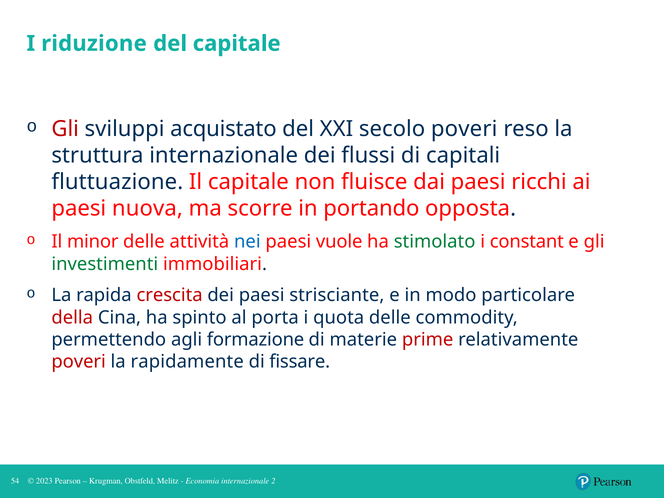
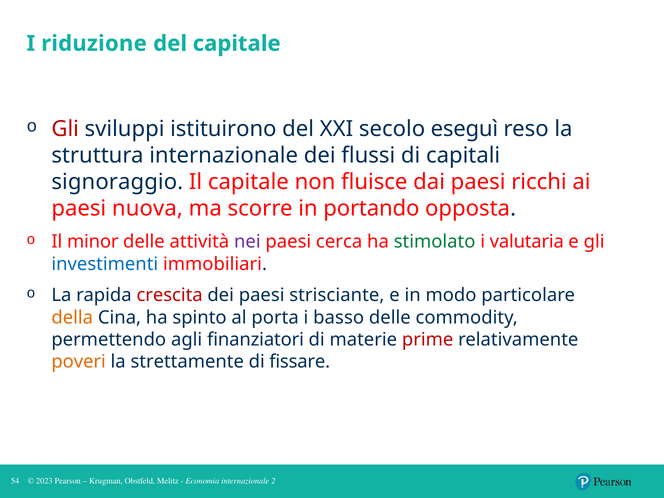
acquistato: acquistato -> istituirono
secolo poveri: poveri -> eseguì
fluttuazione: fluttuazione -> signoraggio
nei colour: blue -> purple
vuole: vuole -> cerca
constant: constant -> valutaria
investimenti colour: green -> blue
della colour: red -> orange
quota: quota -> basso
formazione: formazione -> finanziatori
poveri at (79, 362) colour: red -> orange
rapidamente: rapidamente -> strettamente
